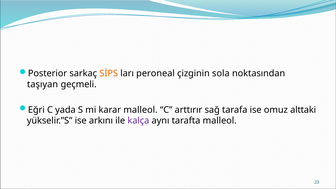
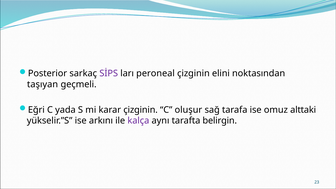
SİPS colour: orange -> purple
sola: sola -> elini
karar malleol: malleol -> çizginin
arttırır: arttırır -> oluşur
tarafta malleol: malleol -> belirgin
